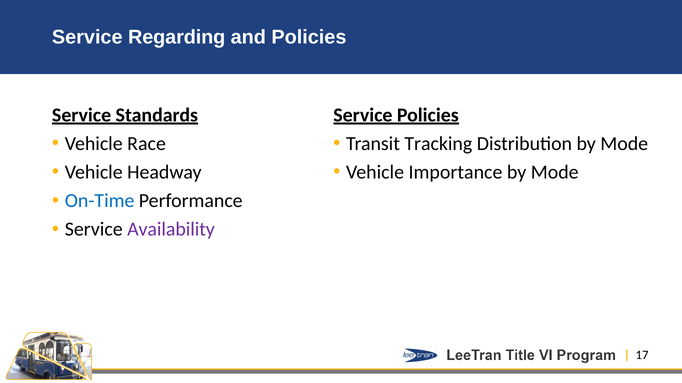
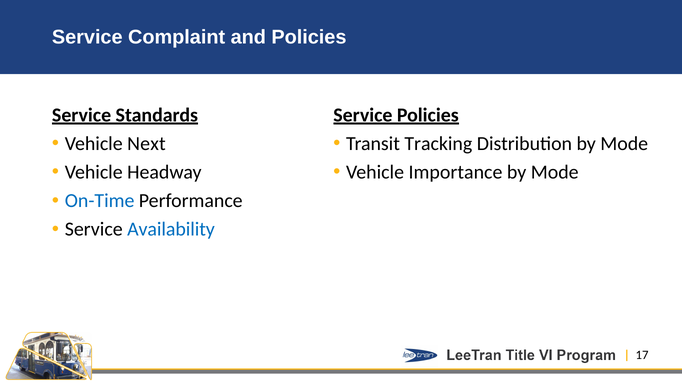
Regarding: Regarding -> Complaint
Race: Race -> Next
Availability colour: purple -> blue
